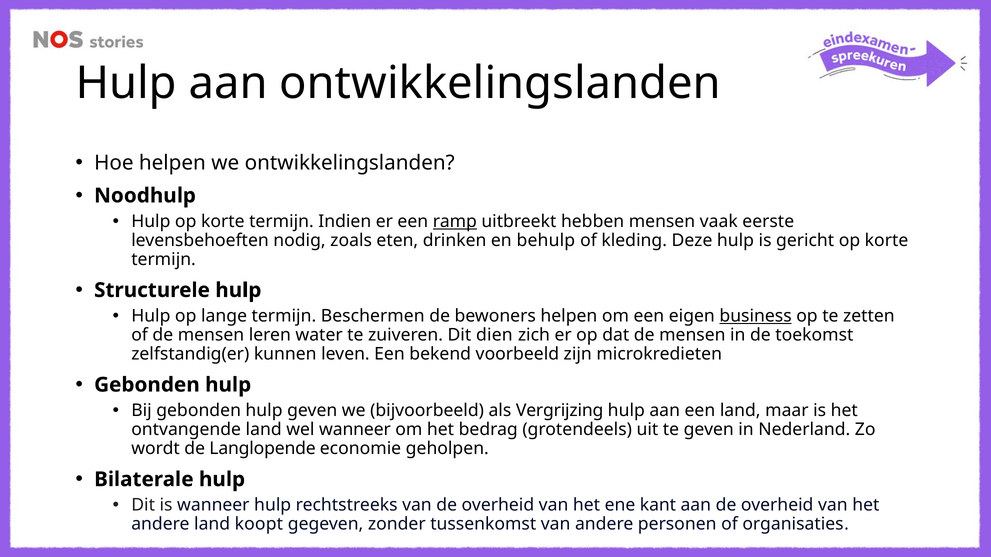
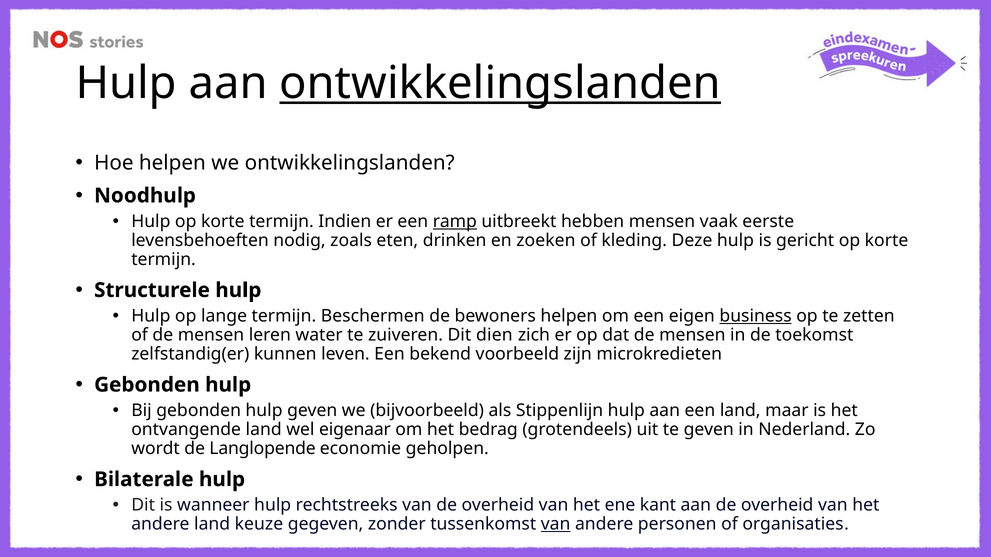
ontwikkelingslanden at (500, 83) underline: none -> present
behulp: behulp -> zoeken
Vergrijzing: Vergrijzing -> Stippenlijn
wel wanneer: wanneer -> eigenaar
koopt: koopt -> keuze
van at (556, 524) underline: none -> present
